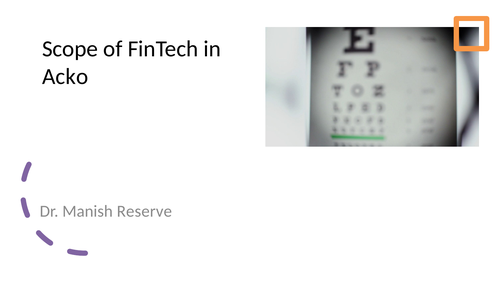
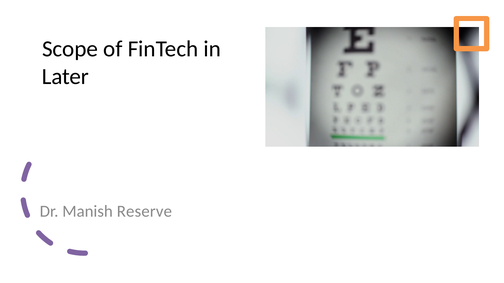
Acko: Acko -> Later
